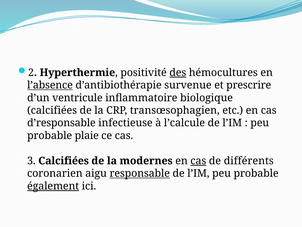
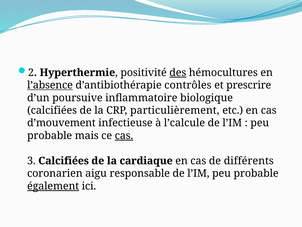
survenue: survenue -> contrôles
ventricule: ventricule -> poursuive
transœsophagien: transœsophagien -> particulièrement
d’responsable: d’responsable -> d’mouvement
plaie: plaie -> mais
cas at (124, 135) underline: none -> present
modernes: modernes -> cardiaque
cas at (198, 160) underline: present -> none
responsable underline: present -> none
